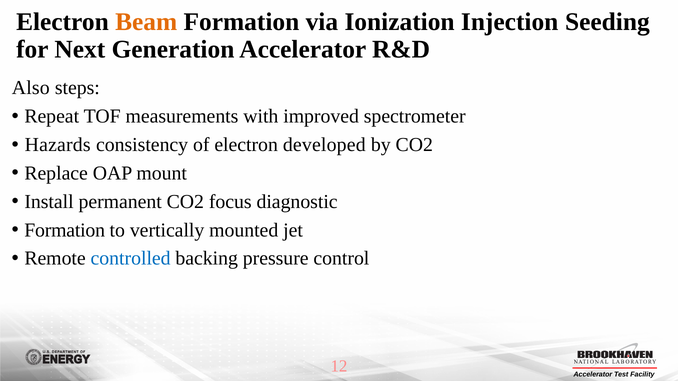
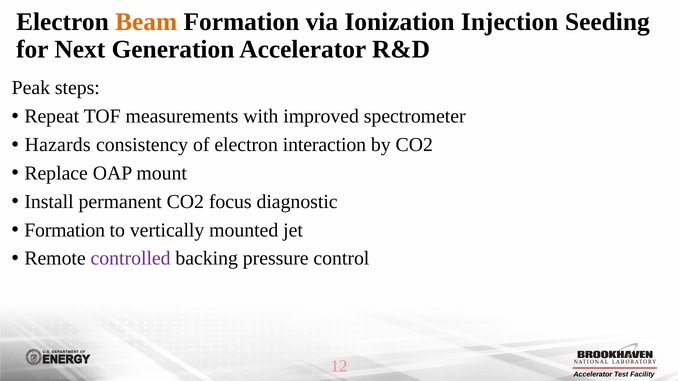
Also: Also -> Peak
developed: developed -> interaction
controlled colour: blue -> purple
